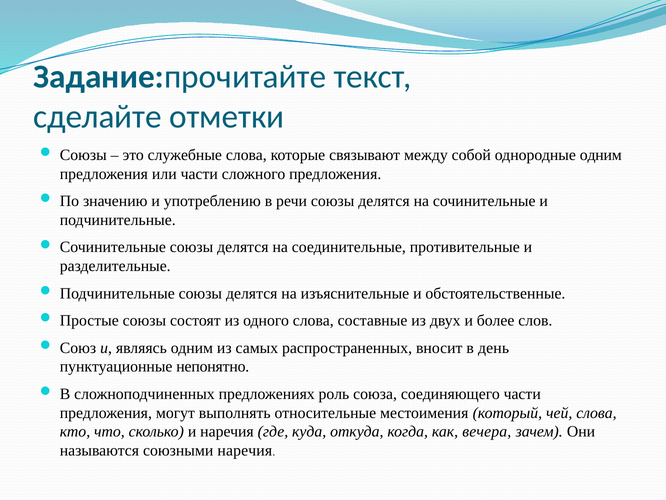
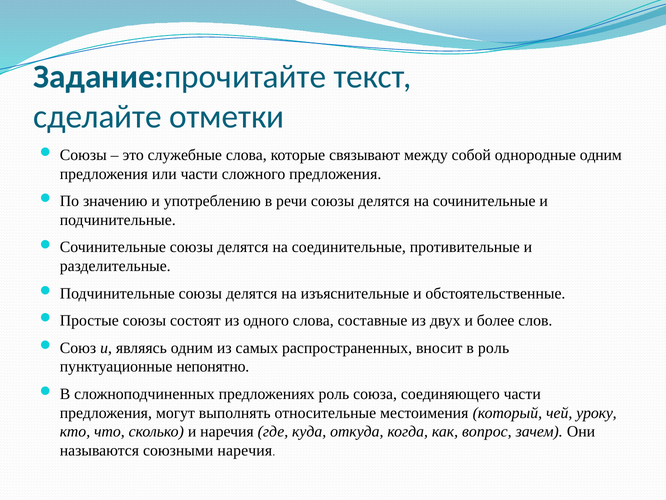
в день: день -> роль
чей слова: слова -> уроку
вечера: вечера -> вопрос
